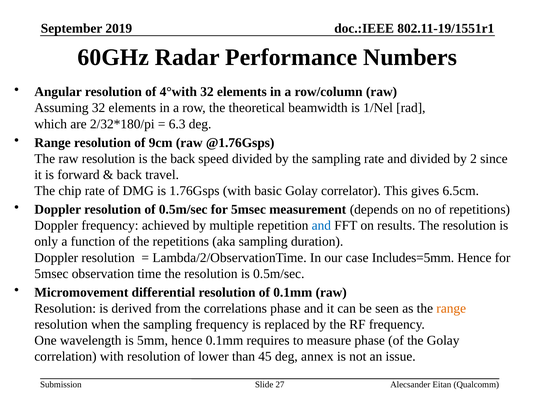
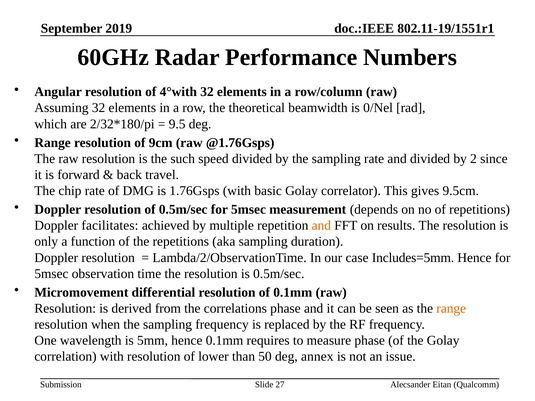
1/Nel: 1/Nel -> 0/Nel
6.3: 6.3 -> 9.5
the back: back -> such
6.5cm: 6.5cm -> 9.5cm
Doppler frequency: frequency -> facilitates
and at (321, 226) colour: blue -> orange
45: 45 -> 50
